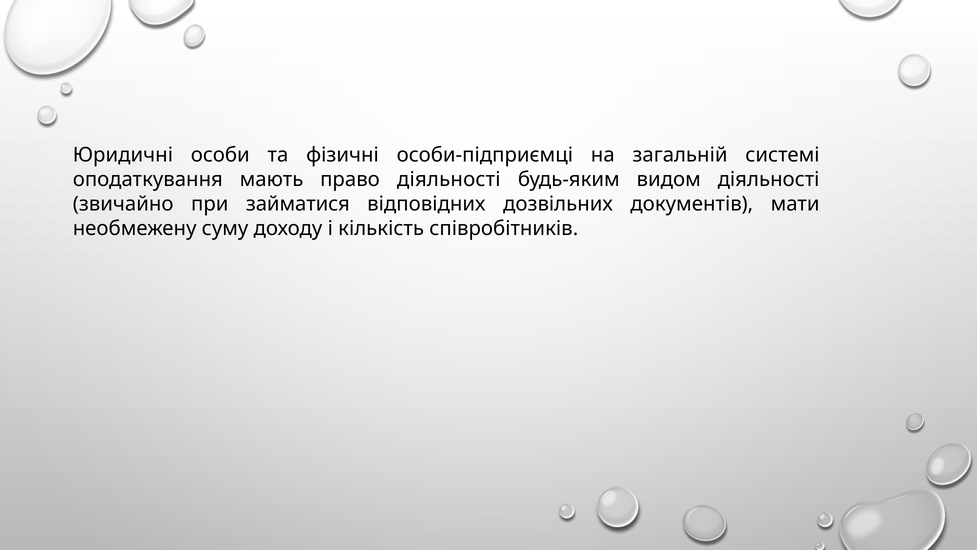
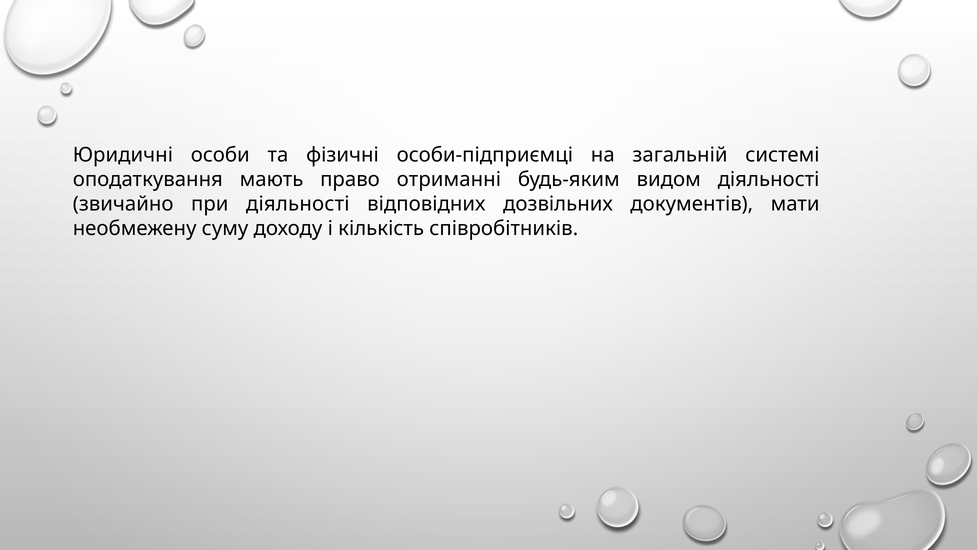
право діяльності: діяльності -> отриманні
при займатися: займатися -> діяльності
